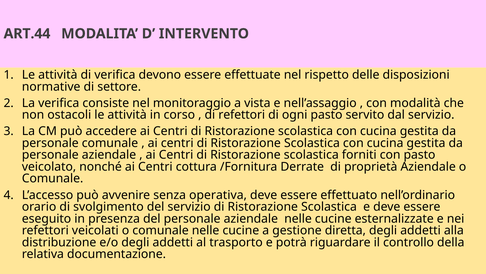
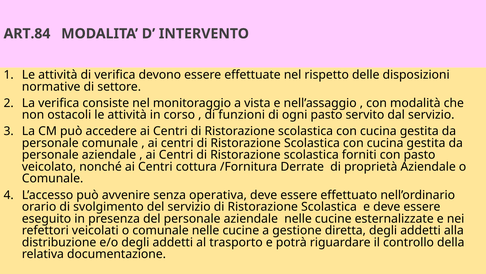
ART.44: ART.44 -> ART.84
di refettori: refettori -> funzioni
